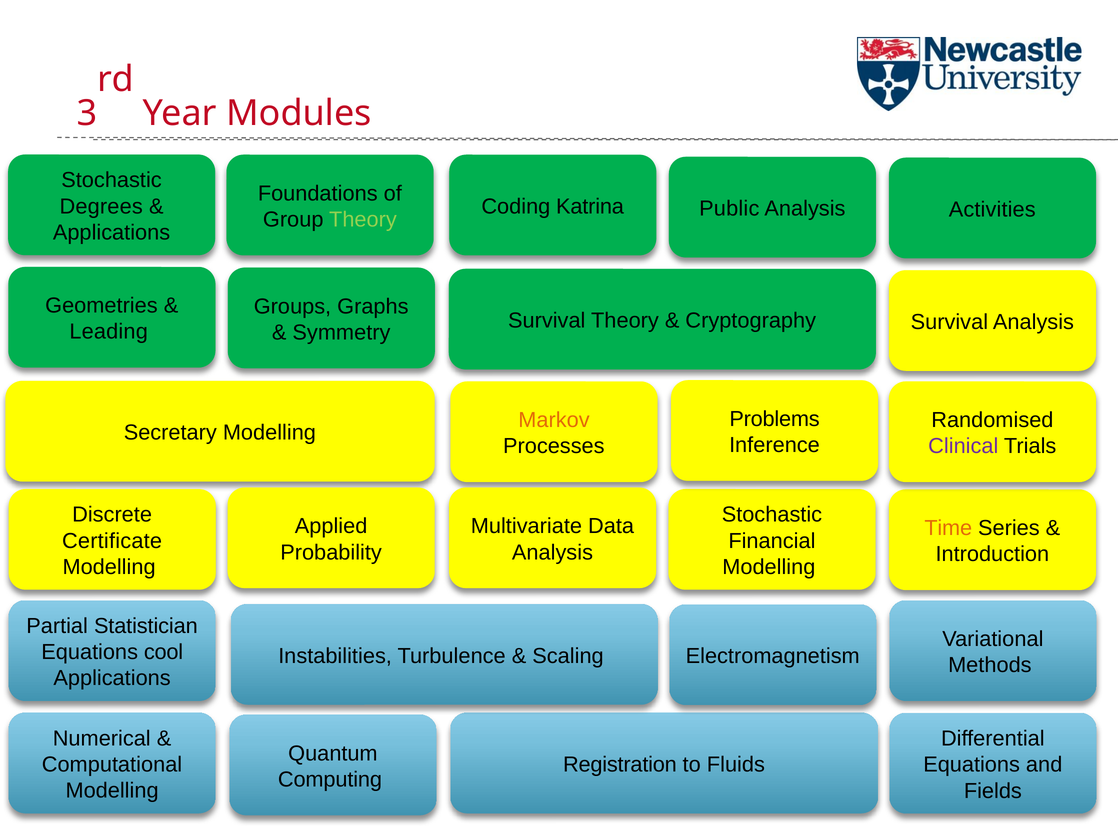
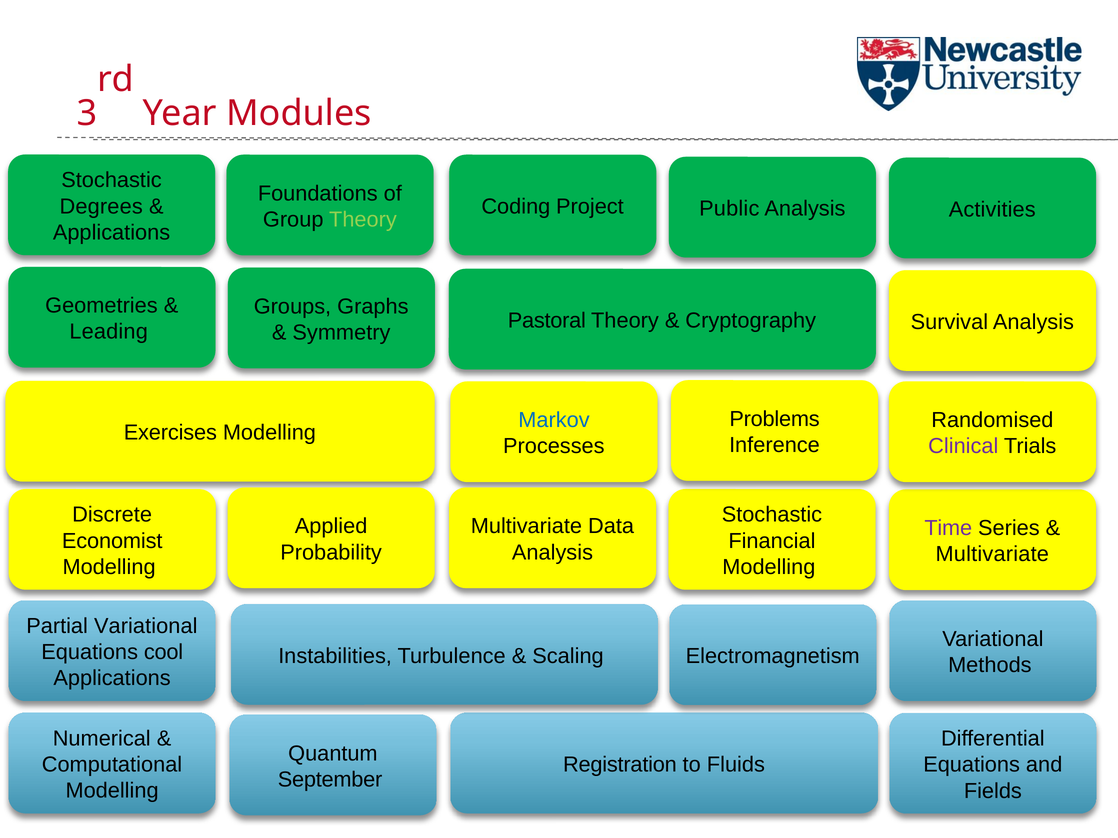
Katrina: Katrina -> Project
Survival at (547, 321): Survival -> Pastoral
Markov colour: orange -> blue
Secretary: Secretary -> Exercises
Time colour: orange -> purple
Certificate: Certificate -> Economist
Introduction at (992, 555): Introduction -> Multivariate
Partial Statistician: Statistician -> Variational
Computing: Computing -> September
